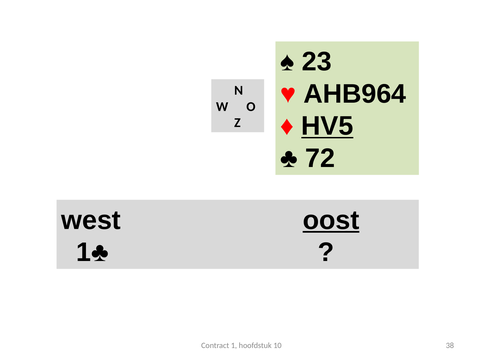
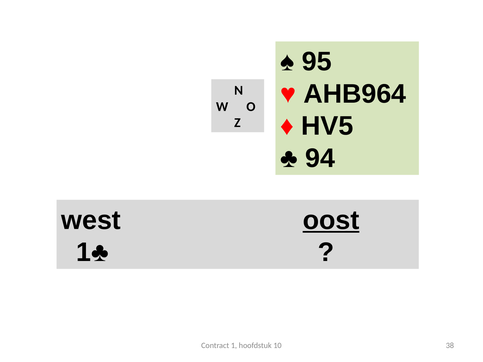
23: 23 -> 95
HV5 underline: present -> none
72: 72 -> 94
